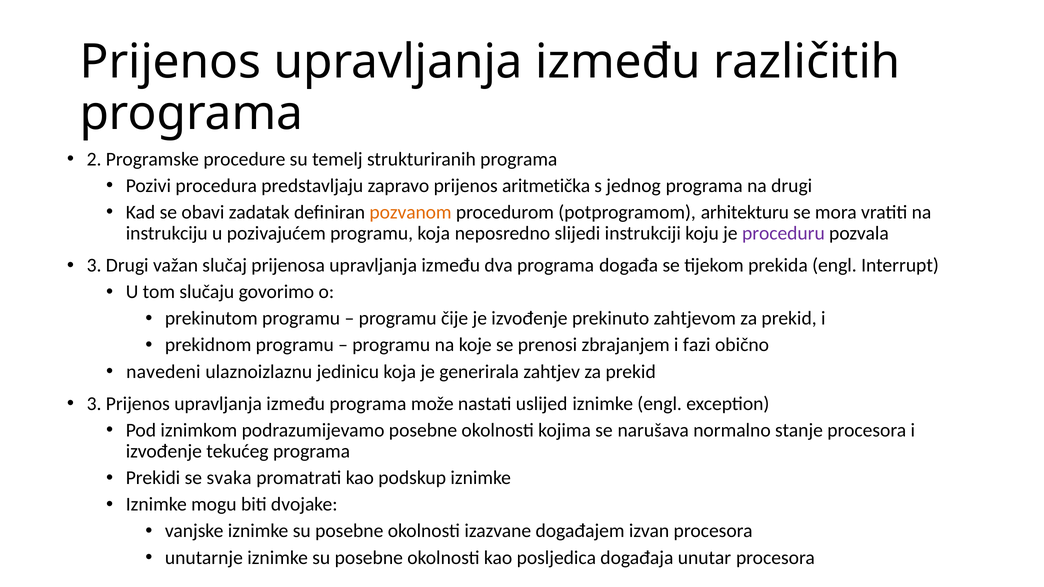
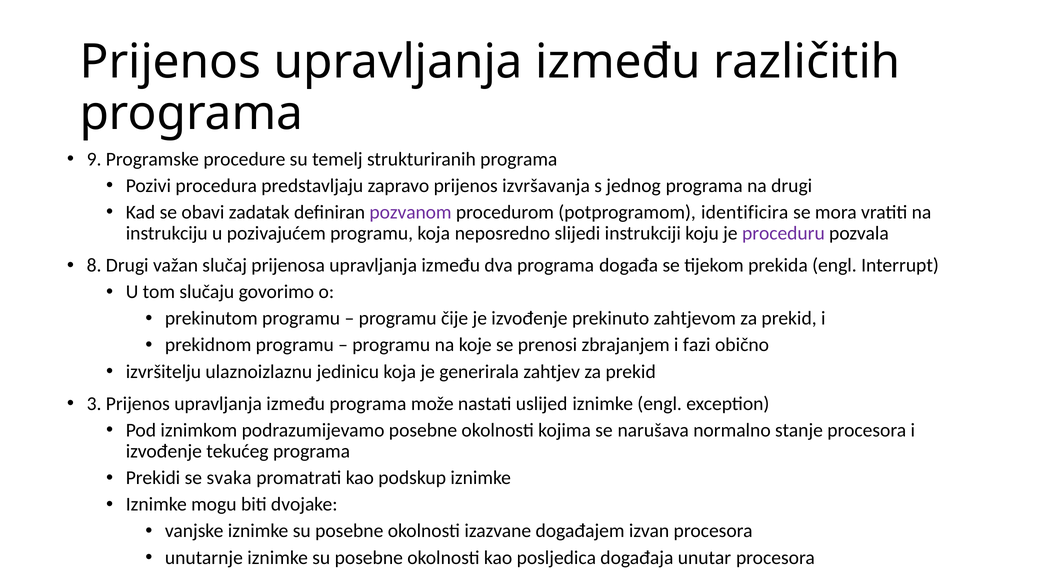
2: 2 -> 9
aritmetička: aritmetička -> izvršavanja
pozvanom colour: orange -> purple
arhitekturu: arhitekturu -> identificira
3 at (94, 265): 3 -> 8
navedeni: navedeni -> izvršitelju
